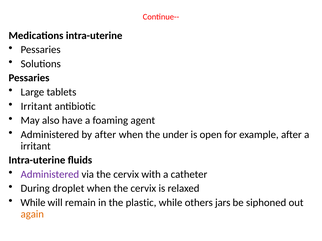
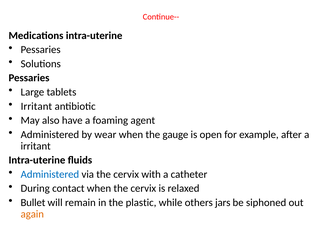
by after: after -> wear
under: under -> gauge
Administered at (50, 175) colour: purple -> blue
droplet: droplet -> contact
While at (33, 203): While -> Bullet
